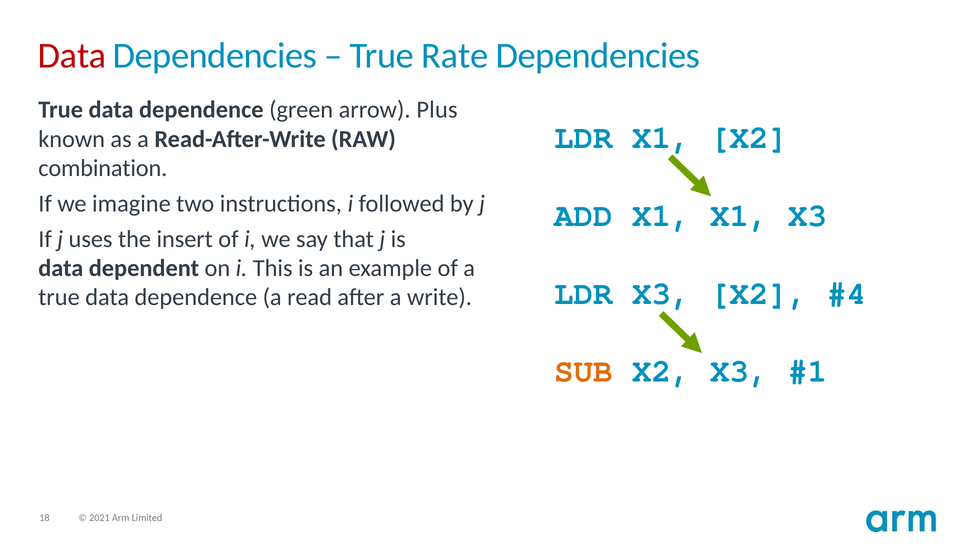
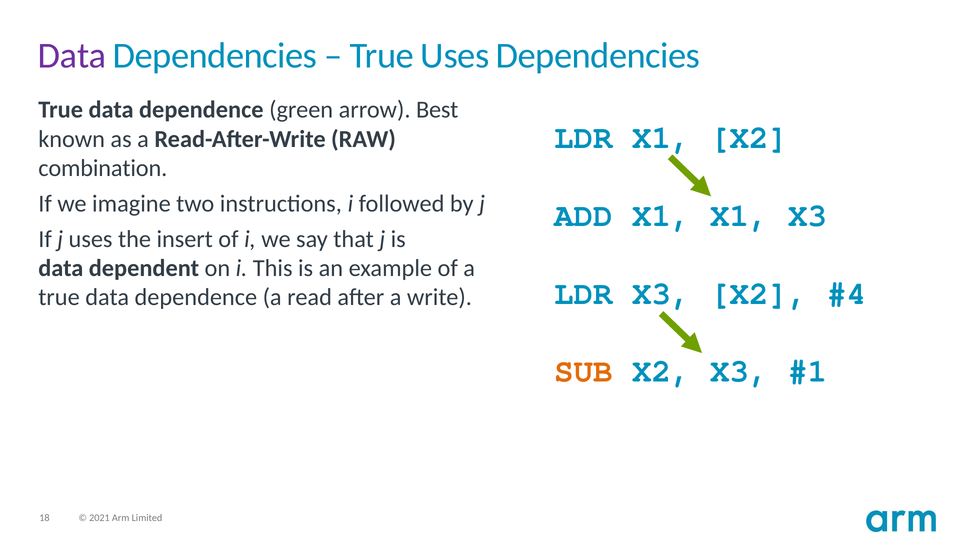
Data at (72, 56) colour: red -> purple
True Rate: Rate -> Uses
Plus: Plus -> Best
